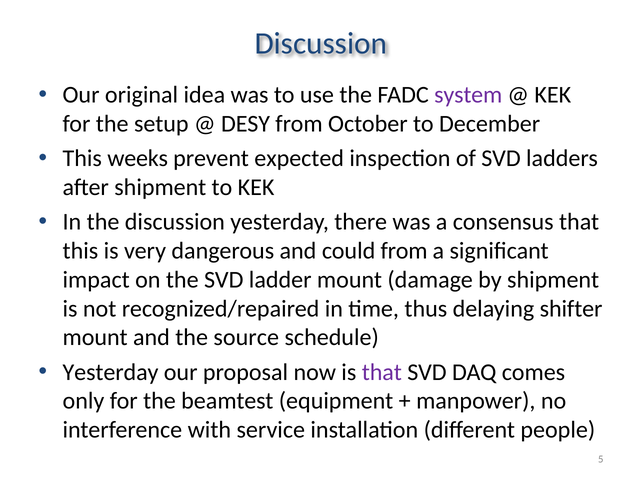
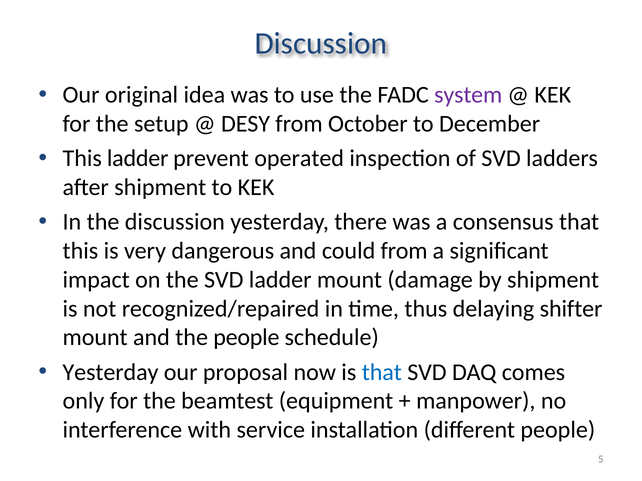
This weeks: weeks -> ladder
expected: expected -> operated
the source: source -> people
that at (382, 373) colour: purple -> blue
